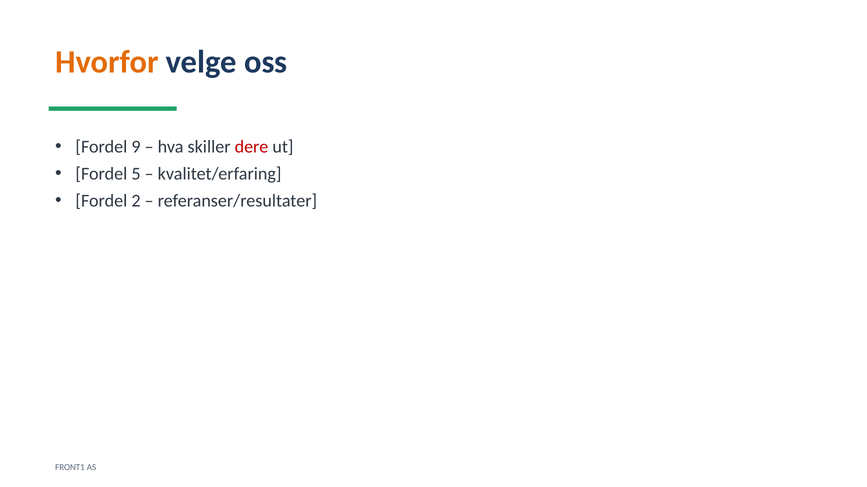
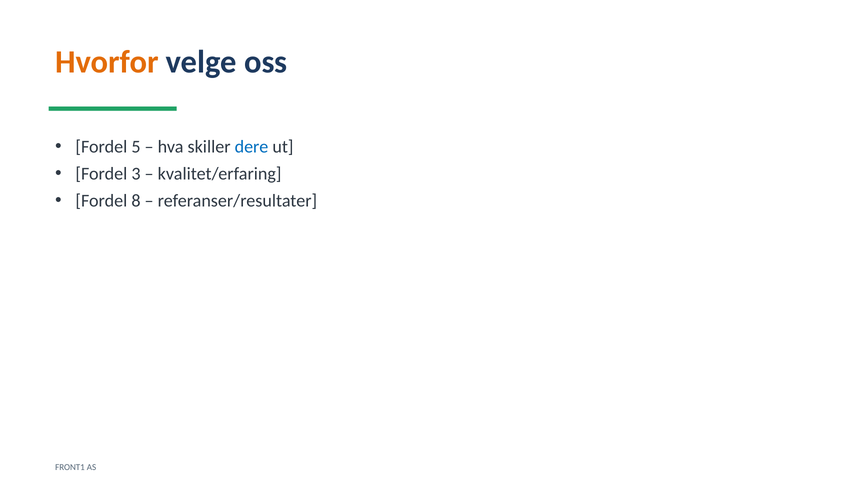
9: 9 -> 5
dere colour: red -> blue
5: 5 -> 3
2: 2 -> 8
